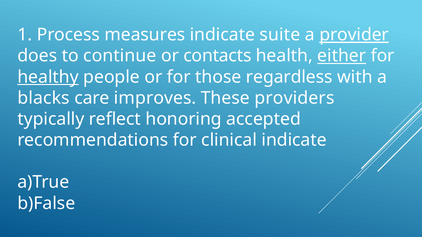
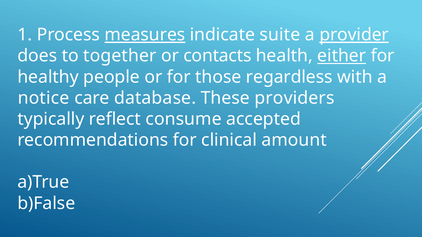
measures underline: none -> present
continue: continue -> together
healthy underline: present -> none
blacks: blacks -> notice
improves: improves -> database
honoring: honoring -> consume
clinical indicate: indicate -> amount
